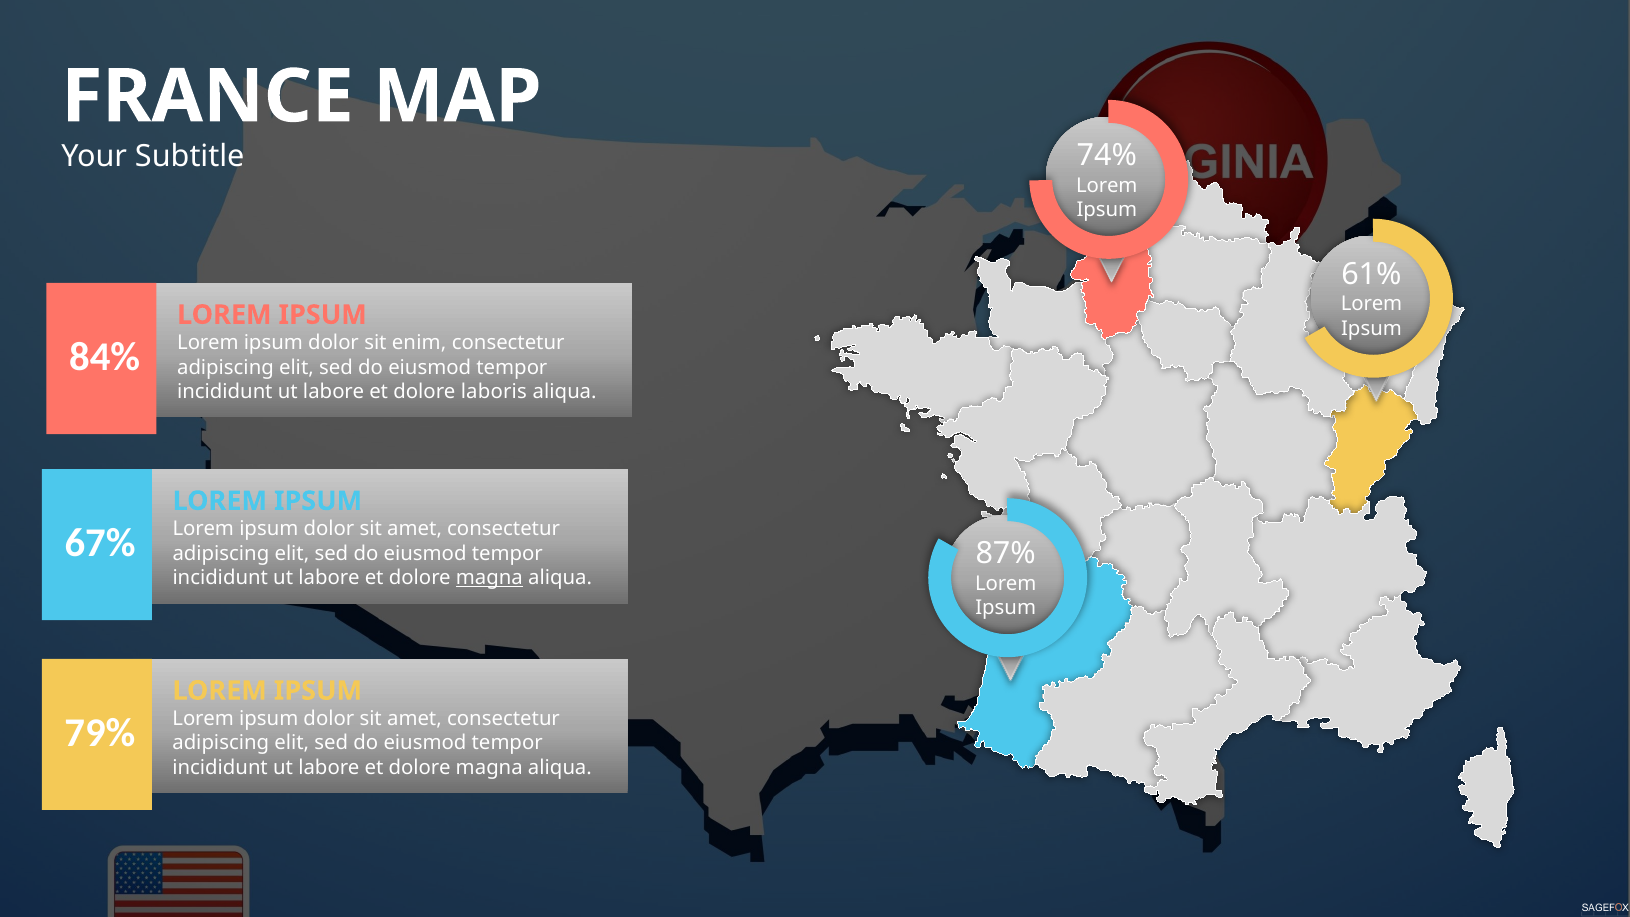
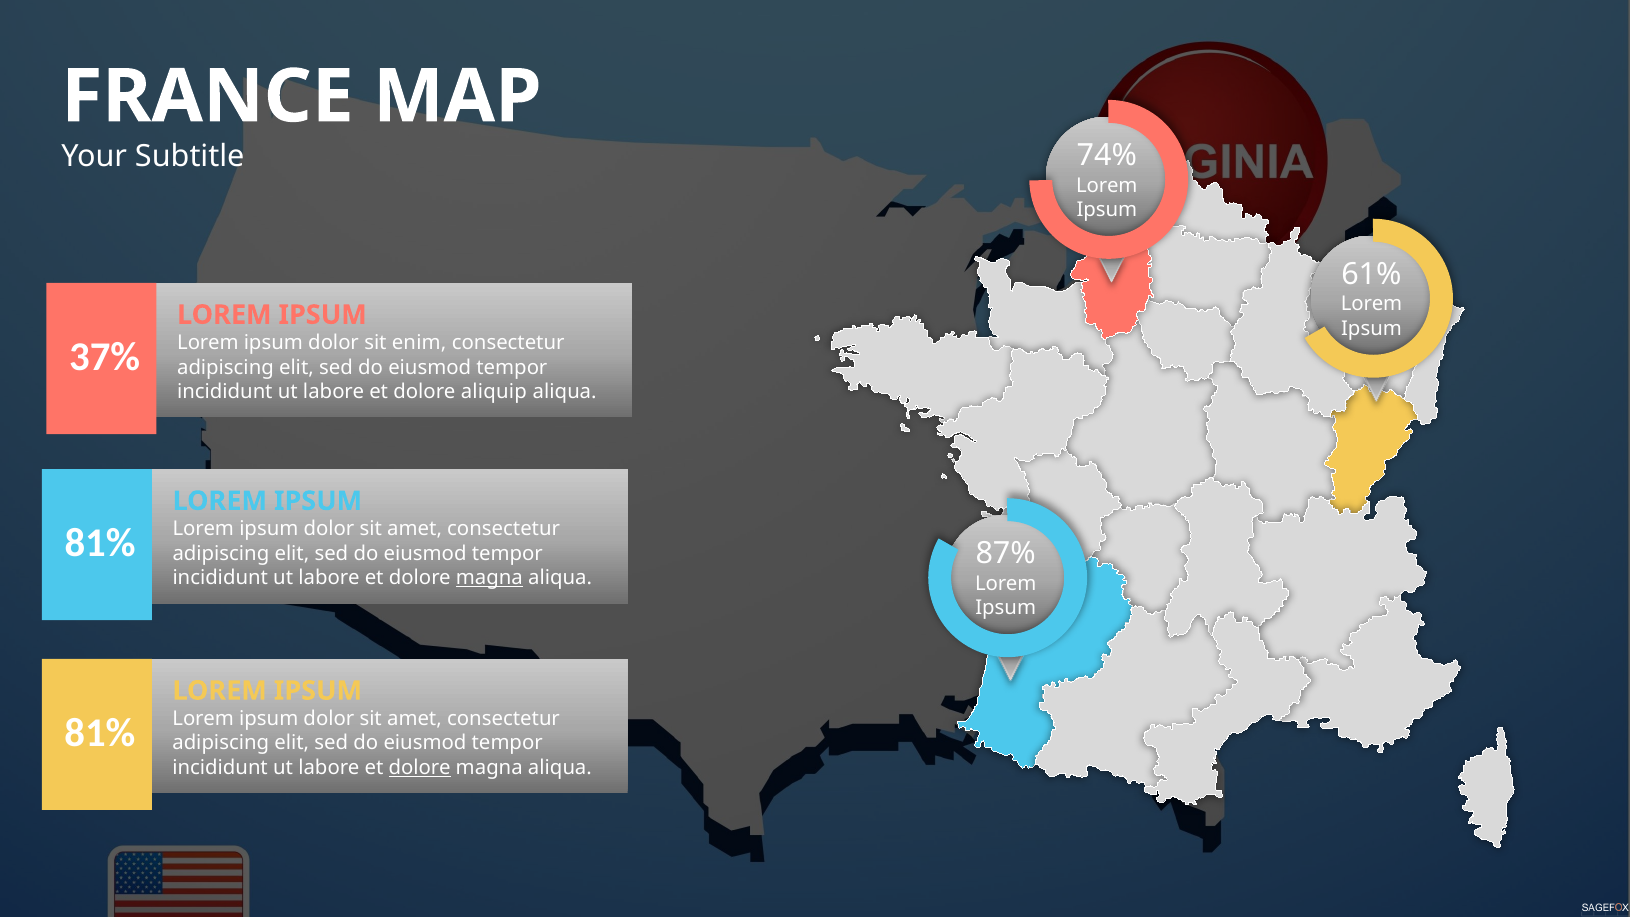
84%: 84% -> 37%
laboris: laboris -> aliquip
67% at (100, 543): 67% -> 81%
79% at (100, 733): 79% -> 81%
dolore at (420, 768) underline: none -> present
